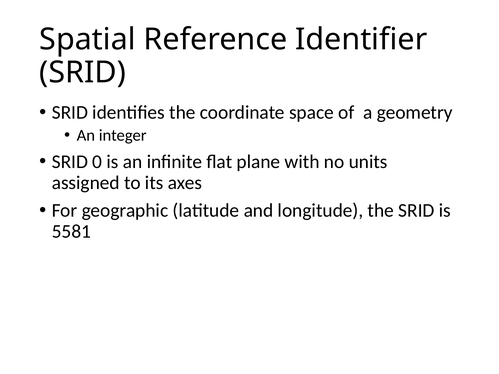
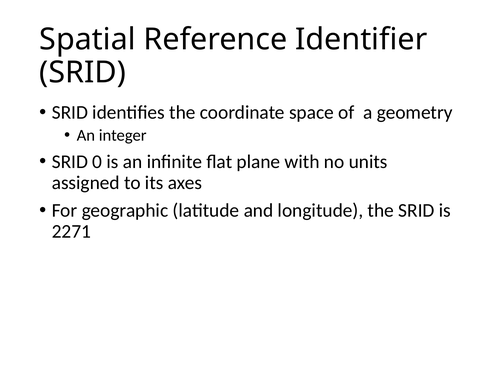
5581: 5581 -> 2271
